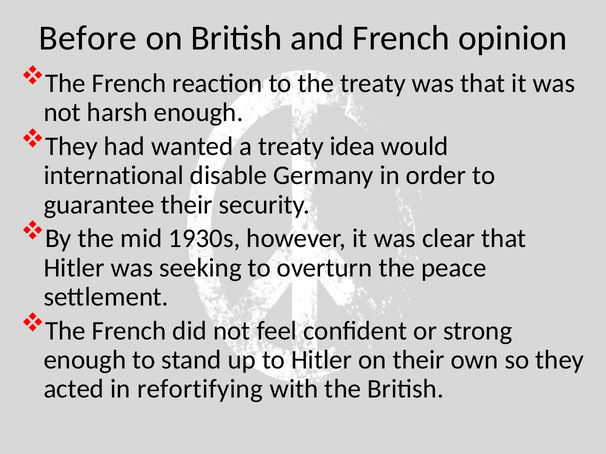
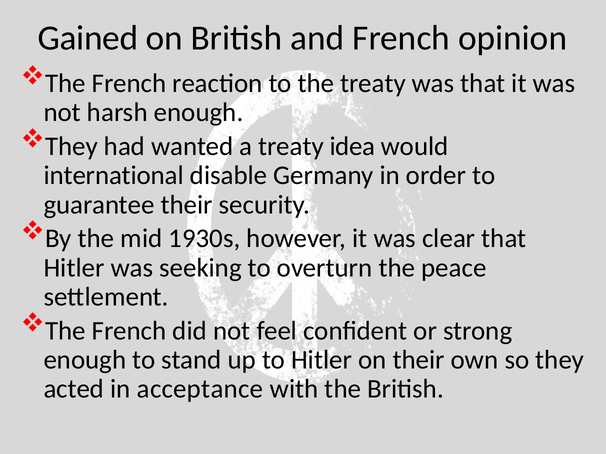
Before: Before -> Gained
refortifying: refortifying -> acceptance
